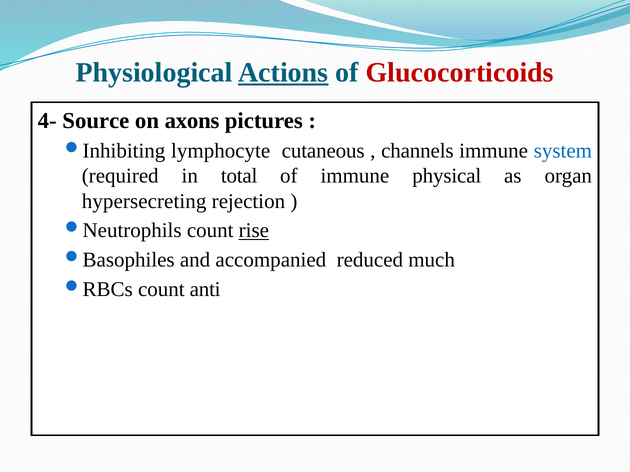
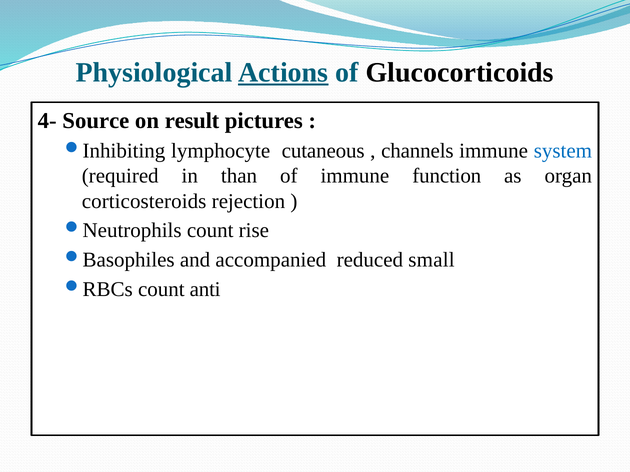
Glucocorticoids colour: red -> black
axons: axons -> result
total: total -> than
physical: physical -> function
hypersecreting: hypersecreting -> corticosteroids
rise underline: present -> none
much: much -> small
